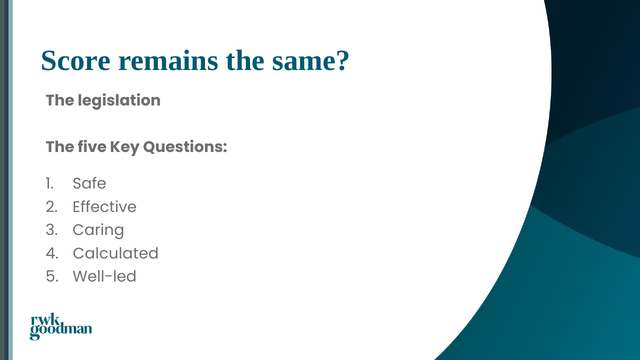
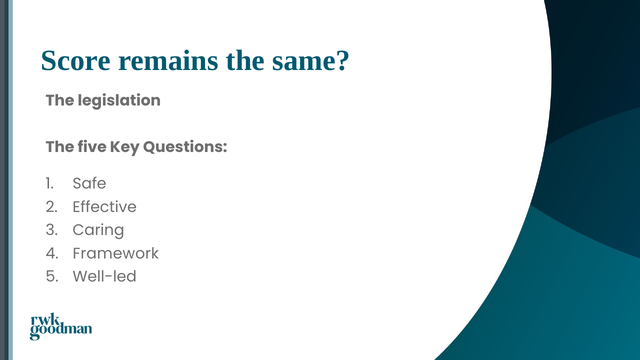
Calculated: Calculated -> Framework
